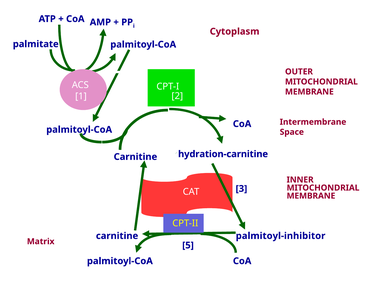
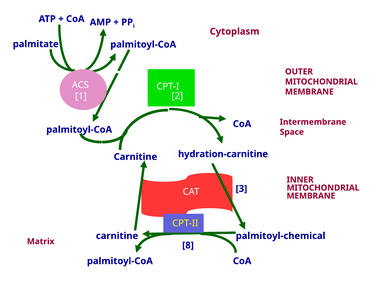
palmitoyl-inhibitor: palmitoyl-inhibitor -> palmitoyl-chemical
5: 5 -> 8
